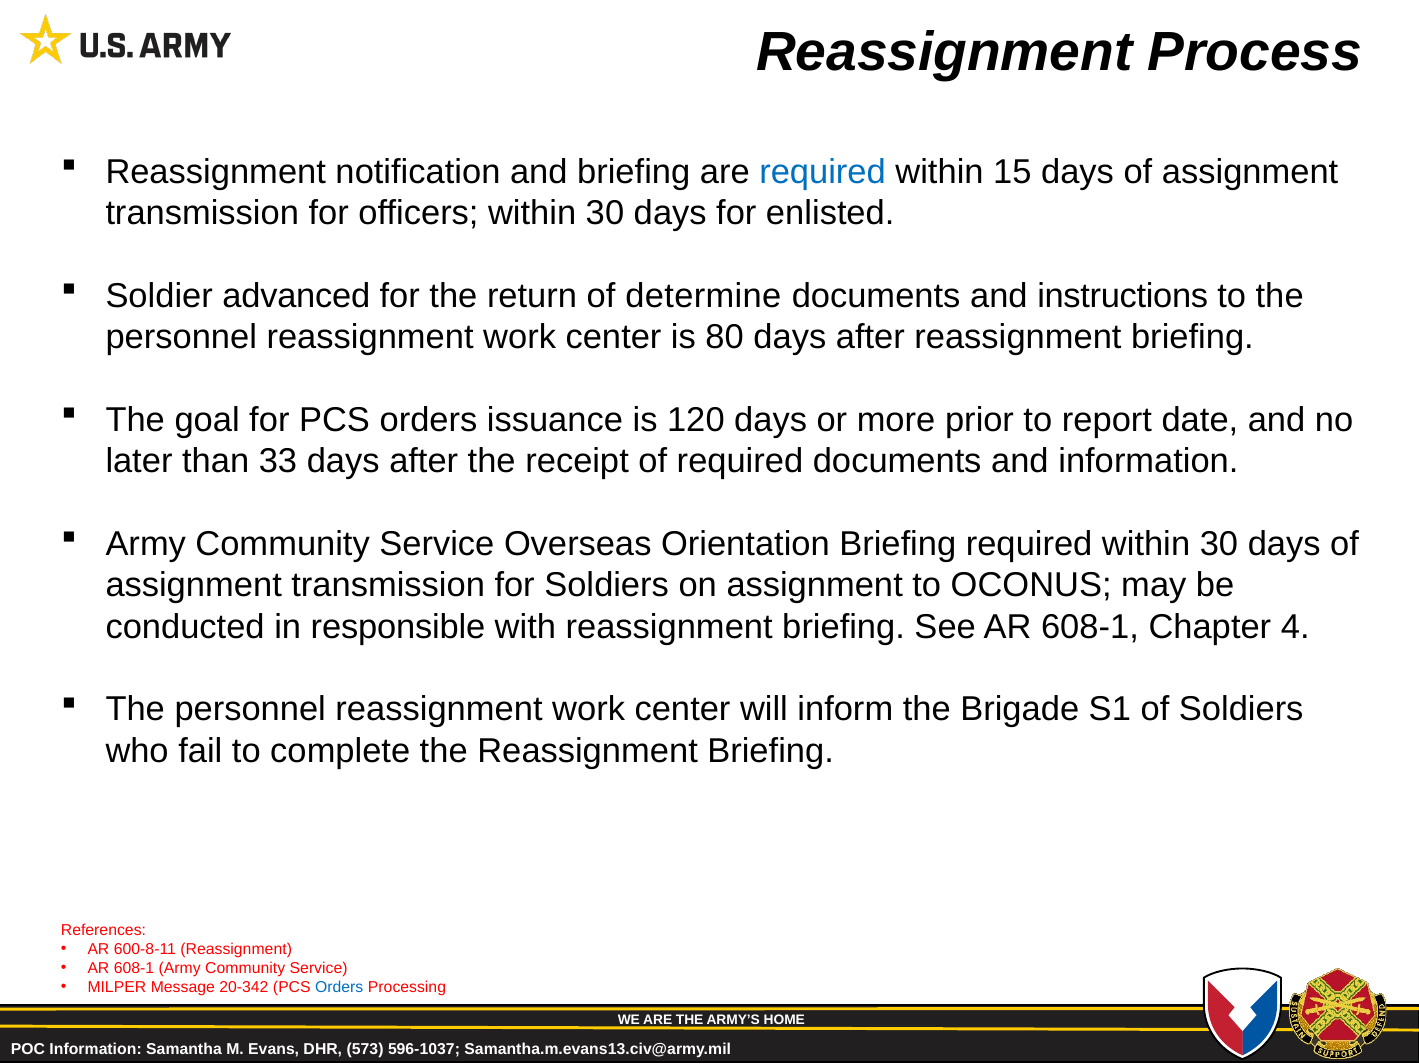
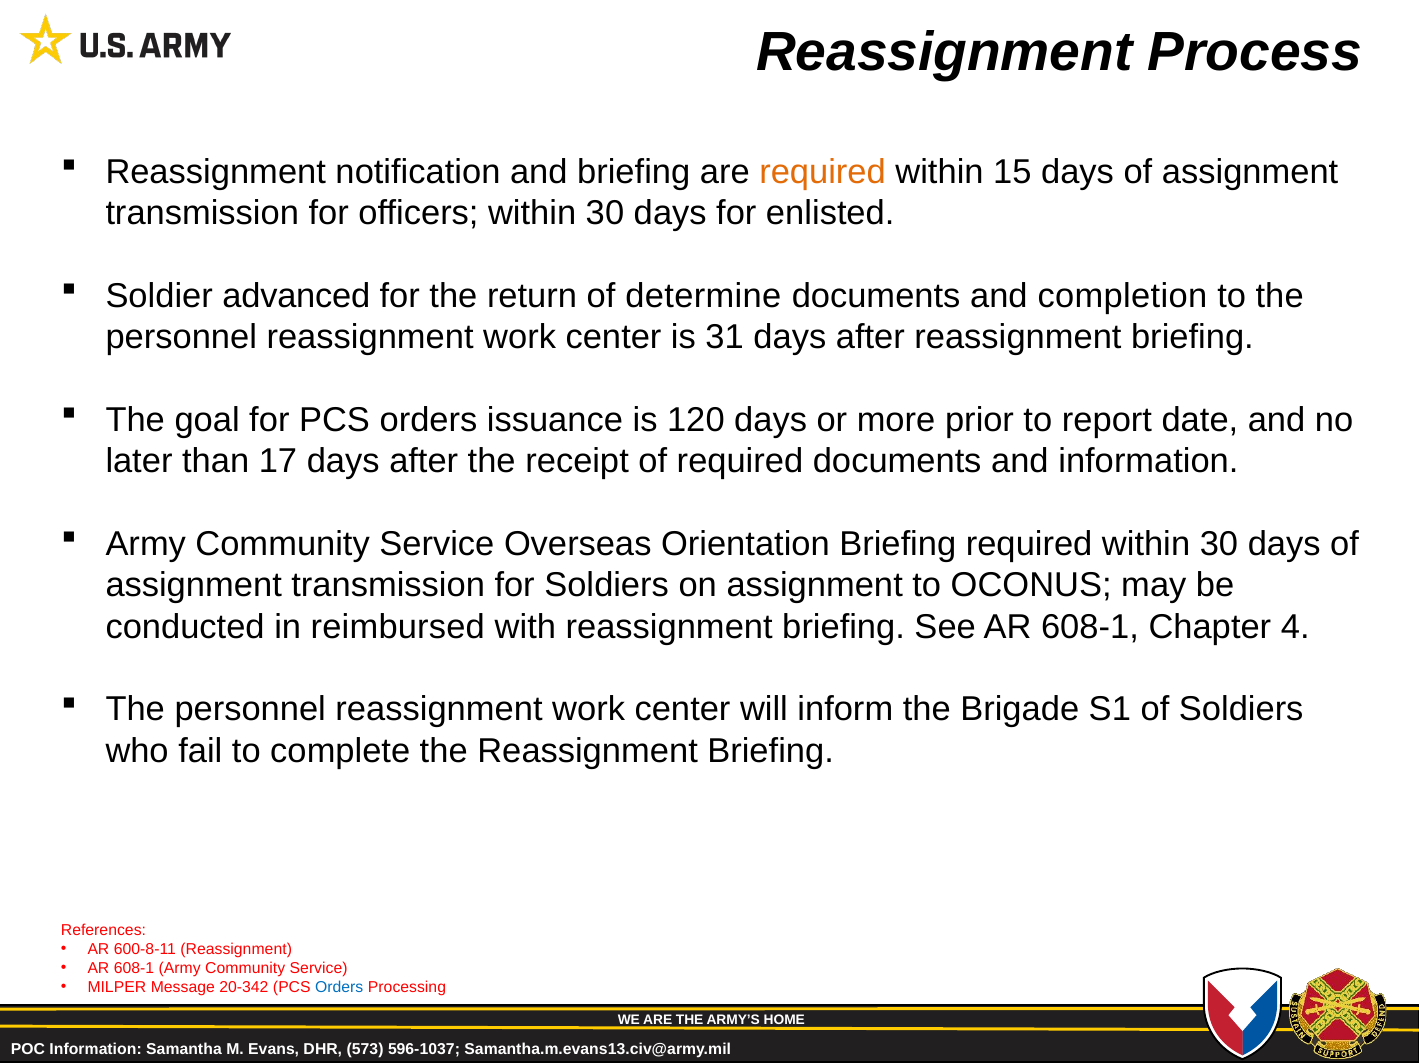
required at (823, 172) colour: blue -> orange
instructions: instructions -> completion
80: 80 -> 31
33: 33 -> 17
responsible: responsible -> reimbursed
